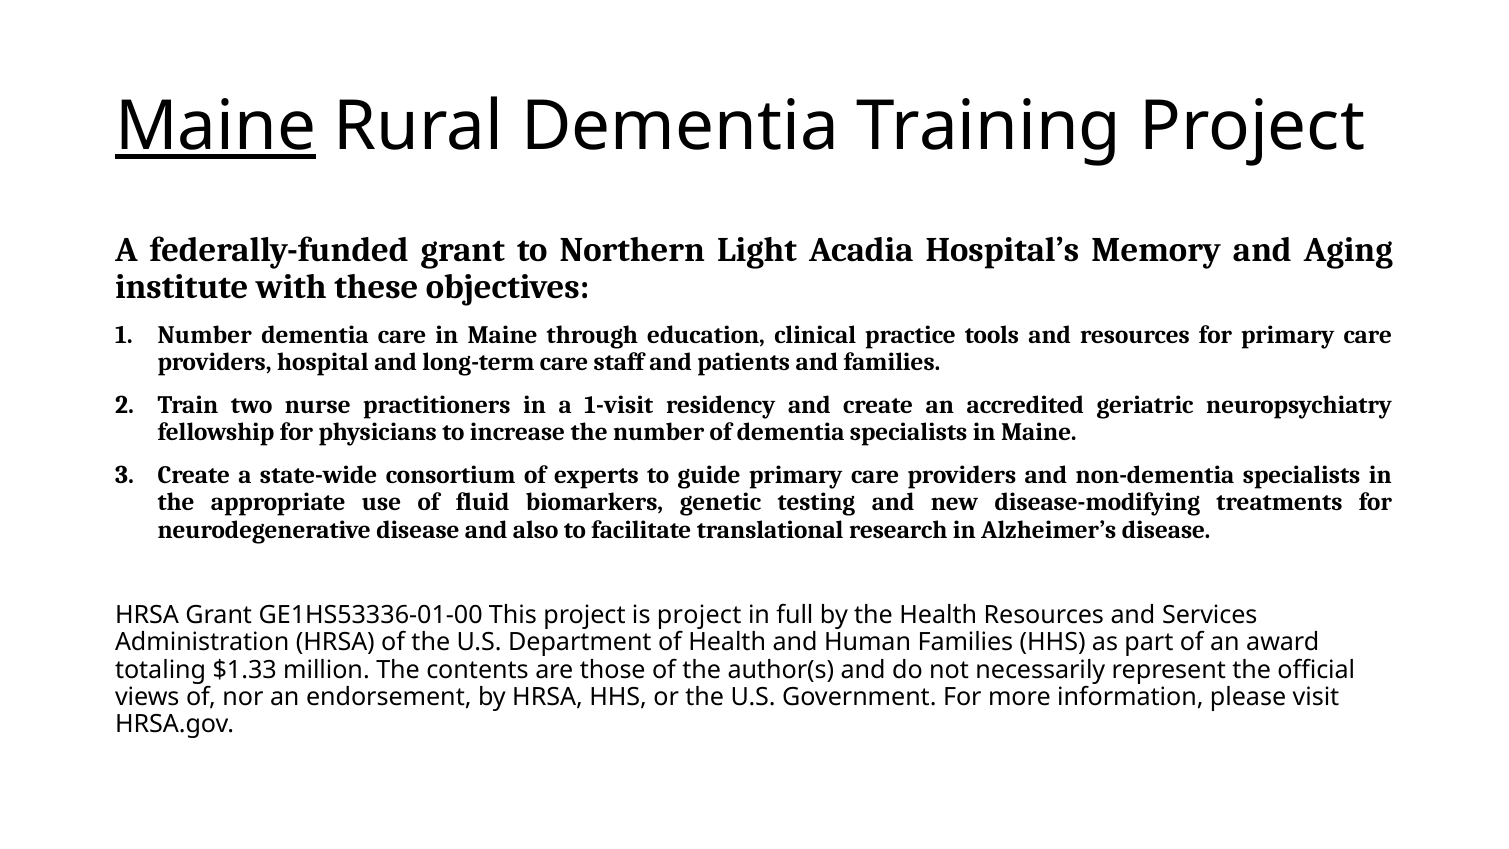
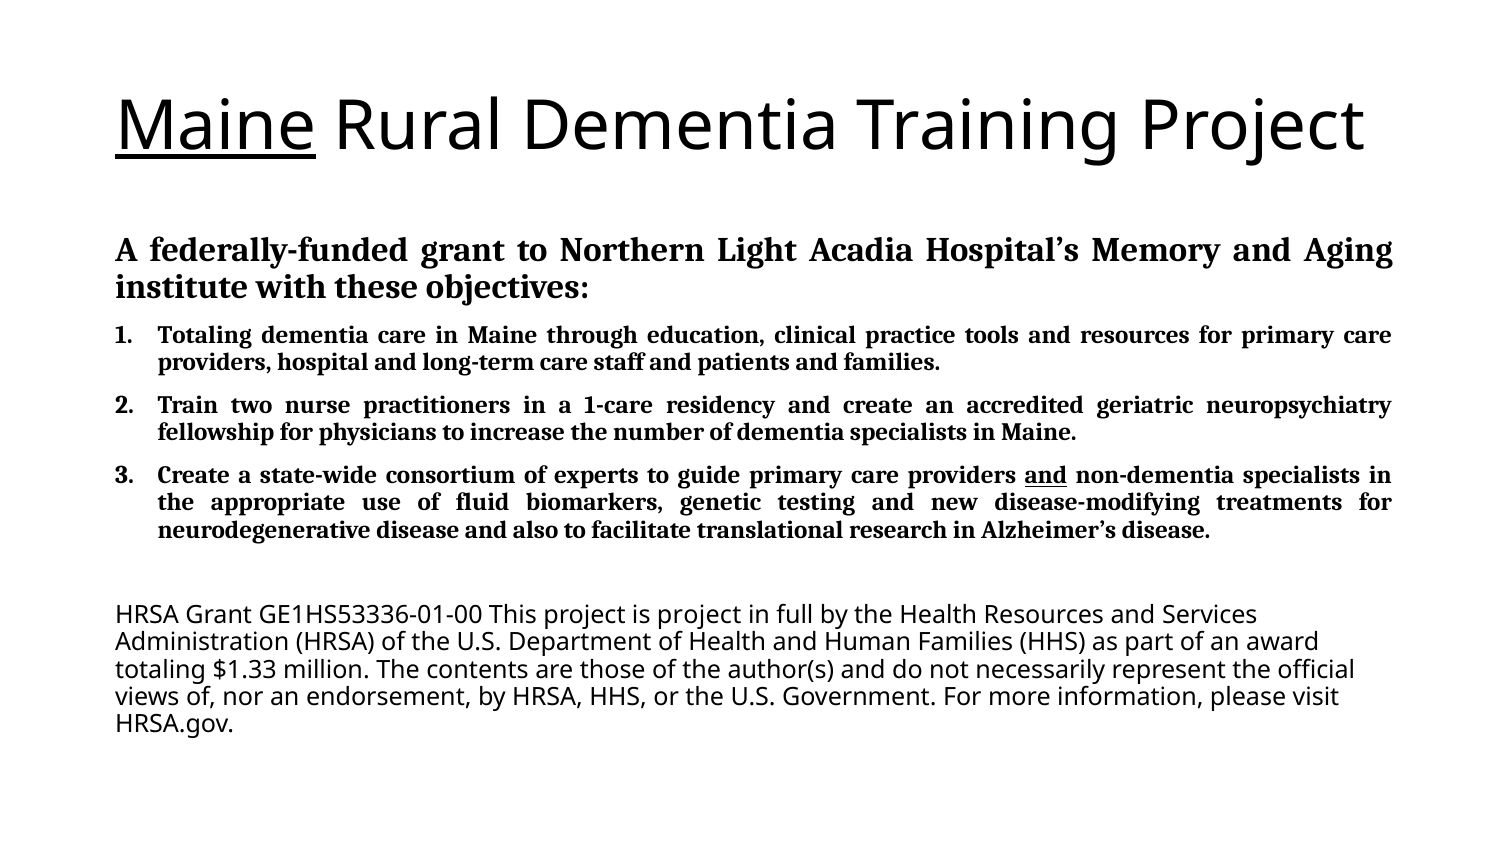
Number at (205, 335): Number -> Totaling
1-visit: 1-visit -> 1-care
and at (1046, 475) underline: none -> present
